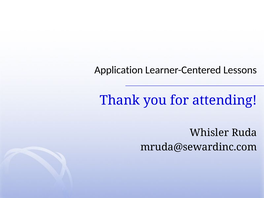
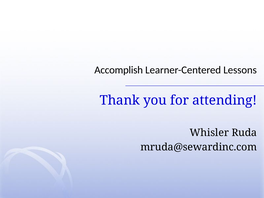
Application: Application -> Accomplish
